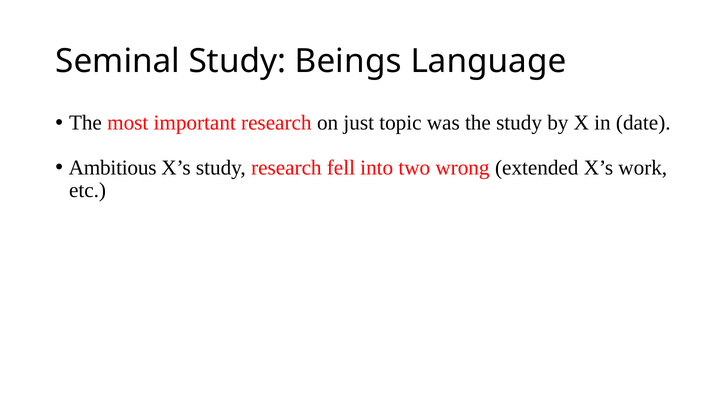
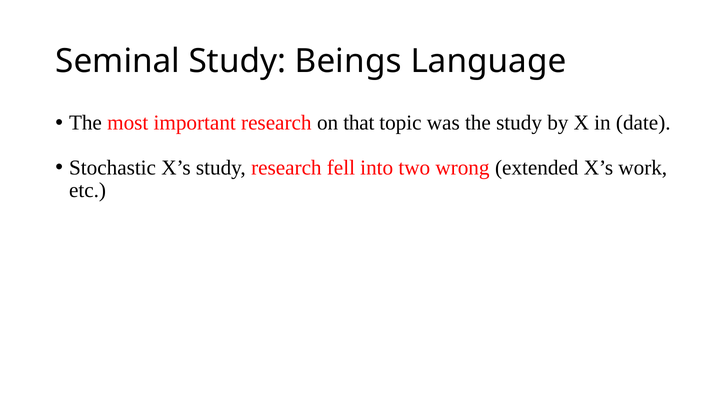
just: just -> that
Ambitious: Ambitious -> Stochastic
